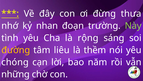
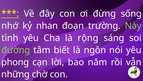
thưa: thưa -> sống
đường colour: yellow -> light green
liêu: liêu -> biết
thềm: thềm -> ngôn
chóng: chóng -> phong
